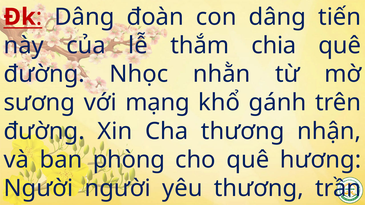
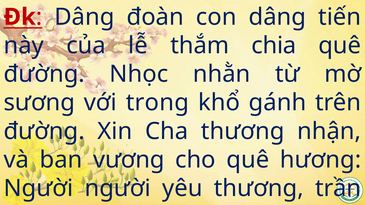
mạng: mạng -> trong
phòng: phòng -> vương
